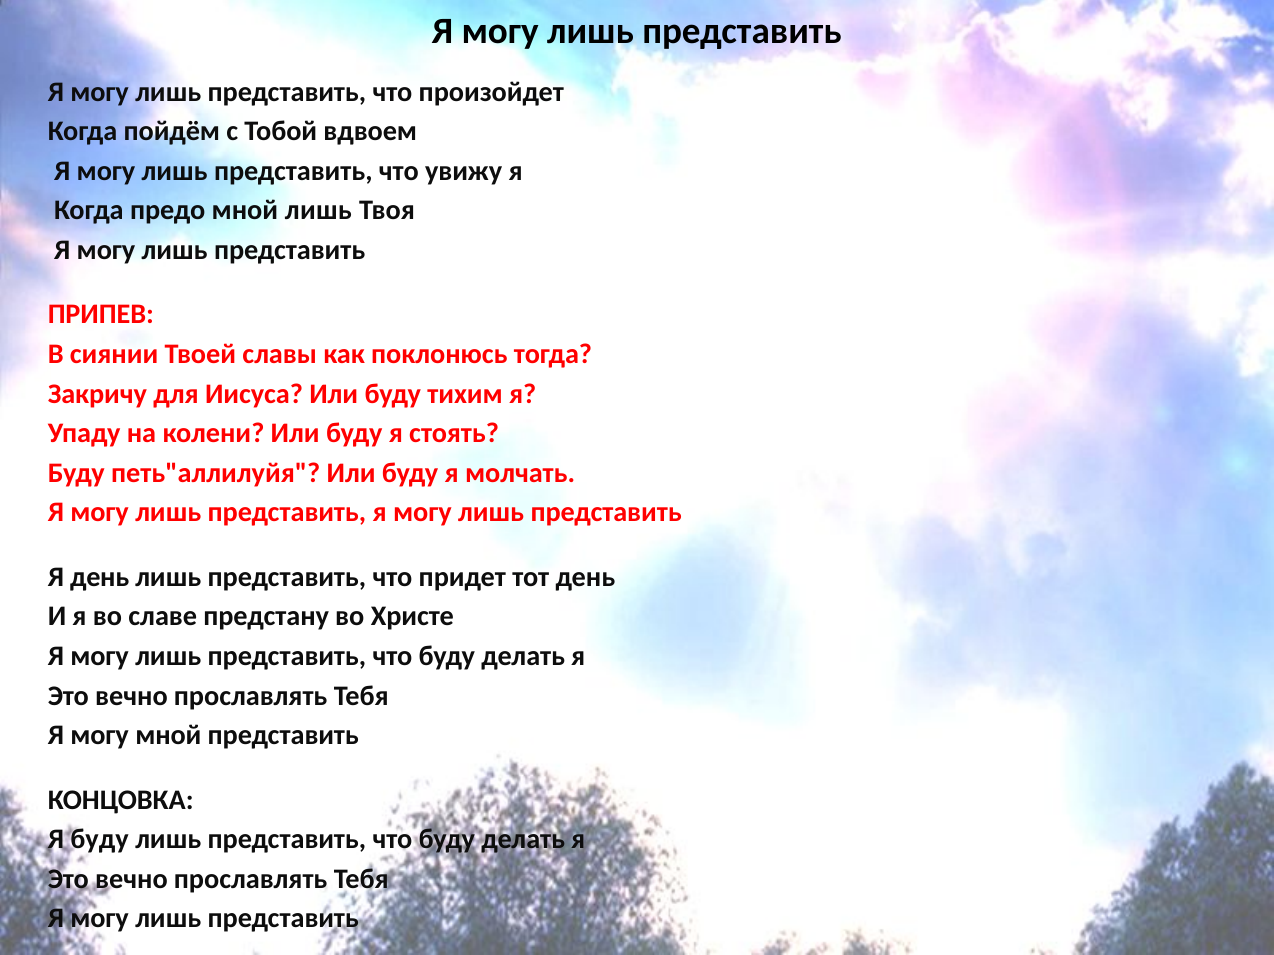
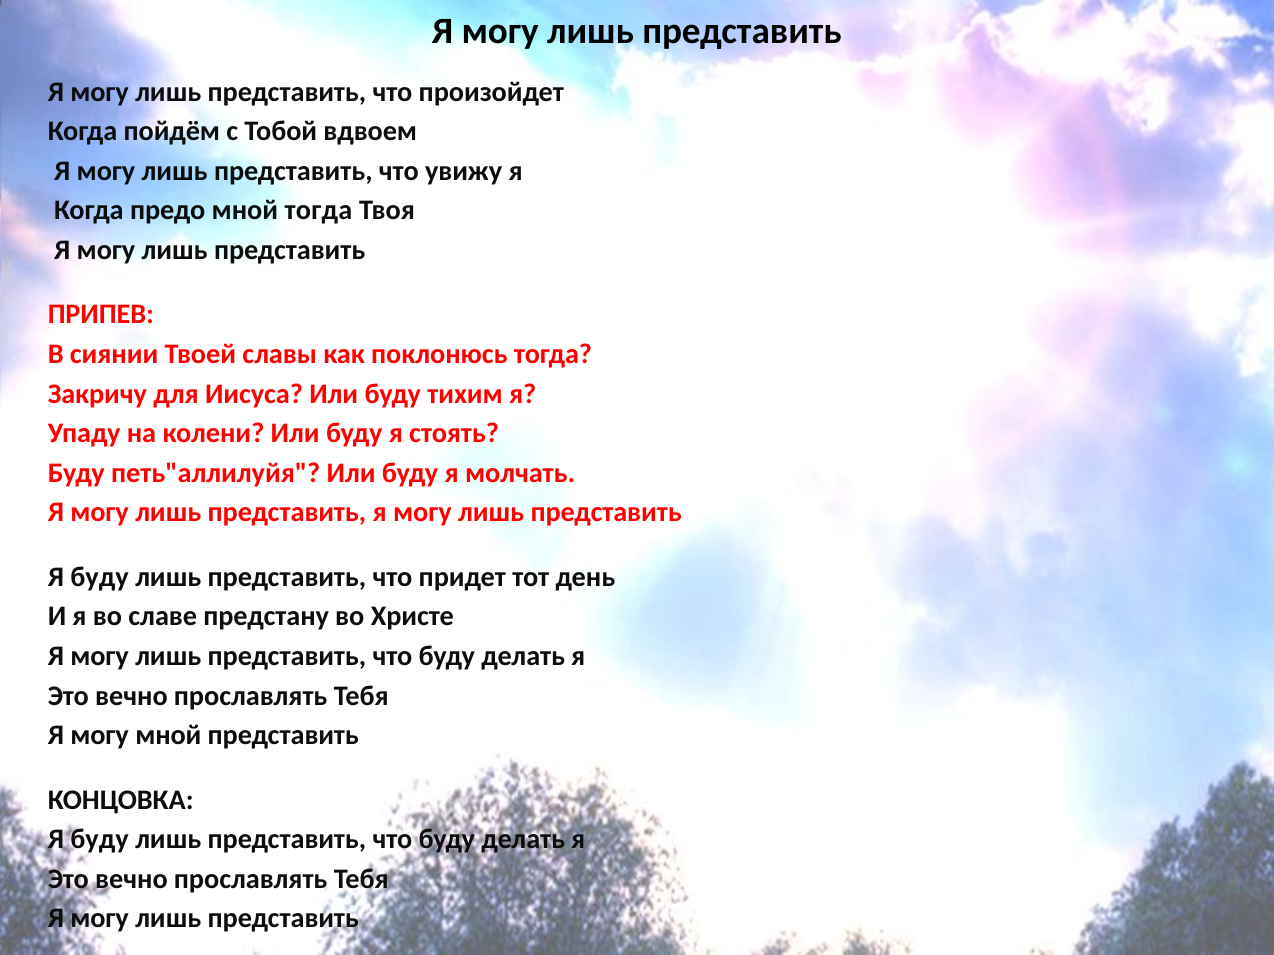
мной лишь: лишь -> тогда
день at (100, 577): день -> буду
